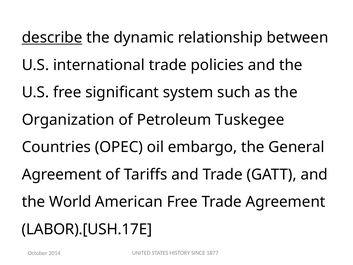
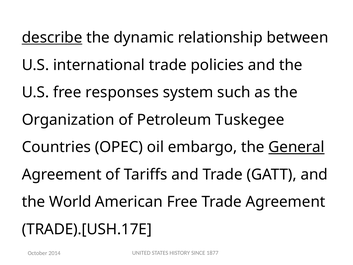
significant: significant -> responses
General underline: none -> present
LABOR).[USH.17E: LABOR).[USH.17E -> TRADE).[USH.17E
